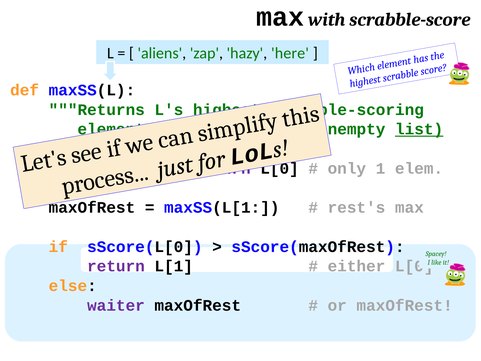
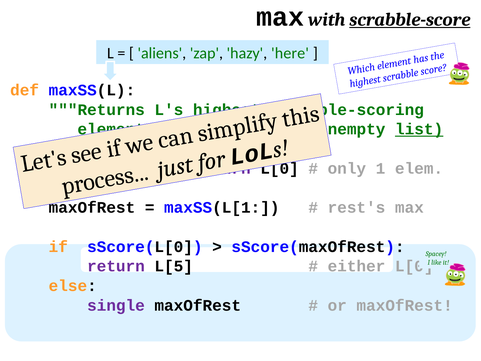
scrabble-score underline: none -> present
L[1: L[1 -> L[5
waiter: waiter -> single
